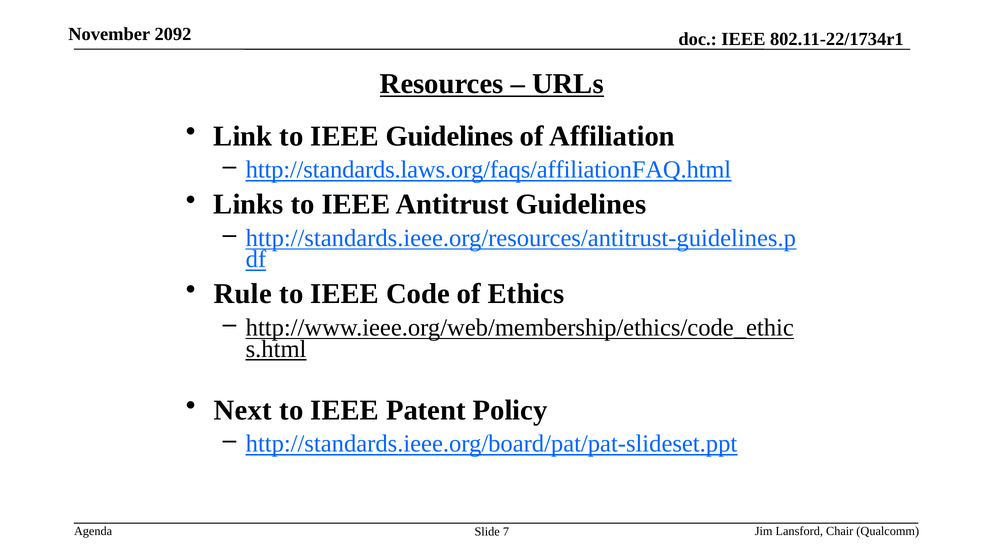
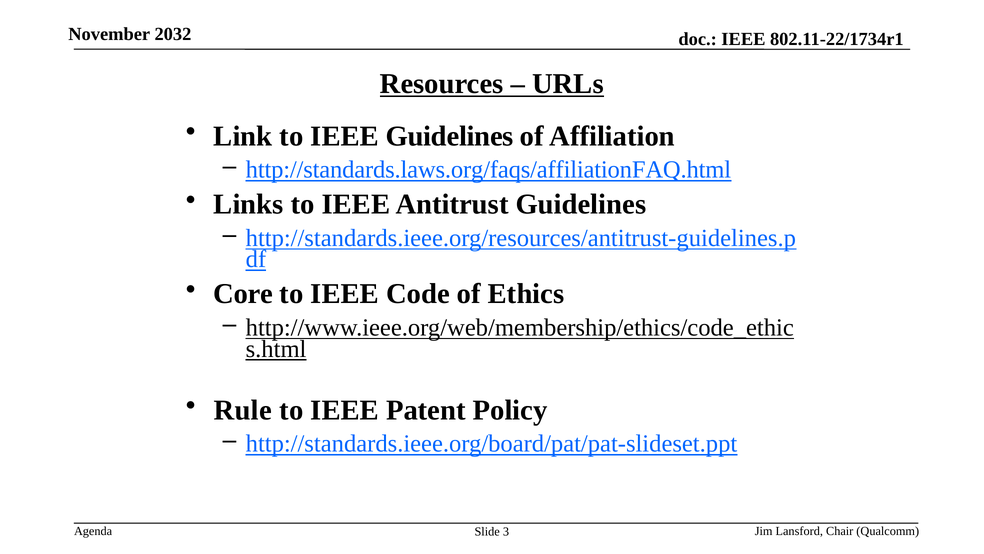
2092: 2092 -> 2032
Rule: Rule -> Core
Next: Next -> Rule
7: 7 -> 3
